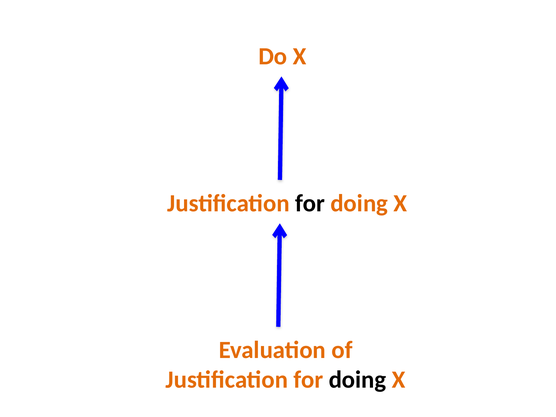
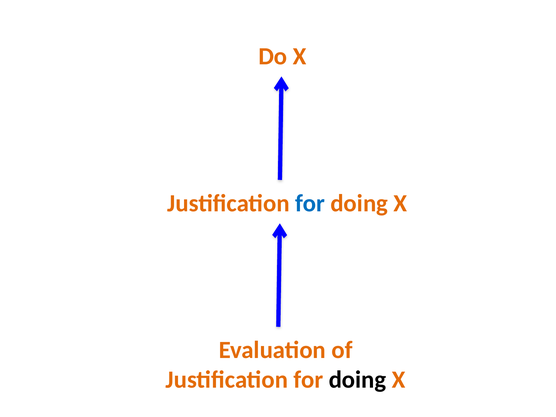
for at (310, 203) colour: black -> blue
